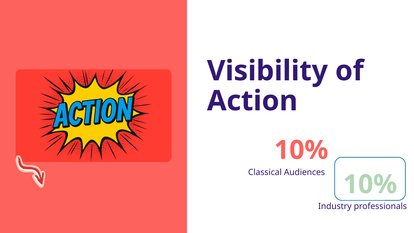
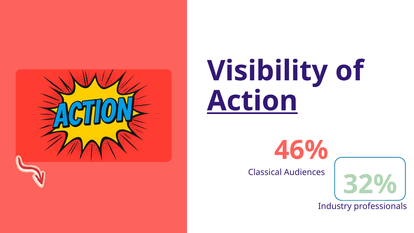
Action underline: none -> present
10% at (301, 150): 10% -> 46%
10% at (370, 184): 10% -> 32%
